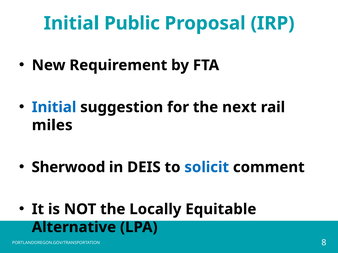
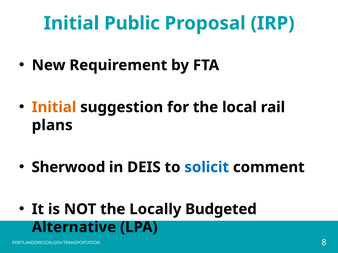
Initial at (54, 107) colour: blue -> orange
next: next -> local
miles: miles -> plans
Equitable: Equitable -> Budgeted
